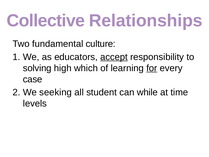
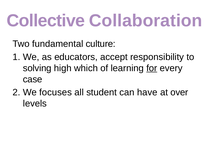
Relationships: Relationships -> Collaboration
accept underline: present -> none
seeking: seeking -> focuses
while: while -> have
time: time -> over
